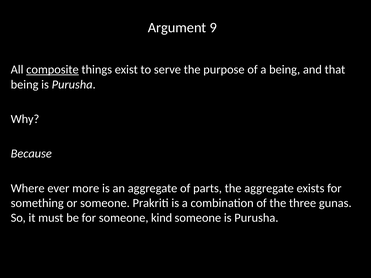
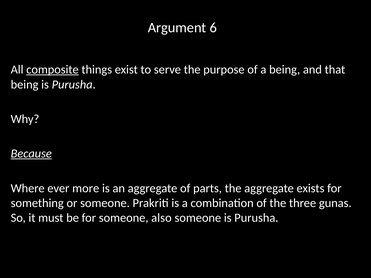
9: 9 -> 6
Because underline: none -> present
kind: kind -> also
